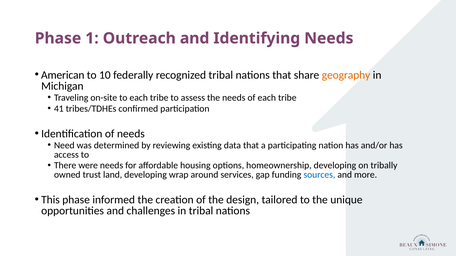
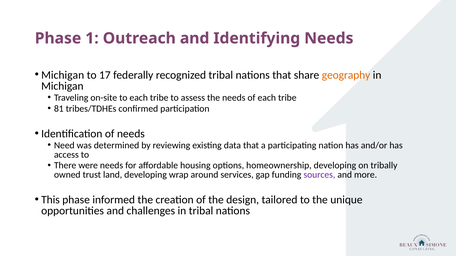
American at (63, 75): American -> Michigan
10: 10 -> 17
41: 41 -> 81
sources colour: blue -> purple
